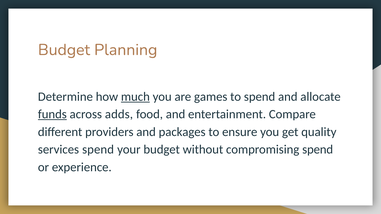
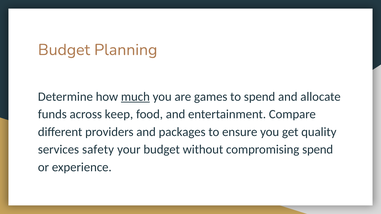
funds underline: present -> none
adds: adds -> keep
services spend: spend -> safety
